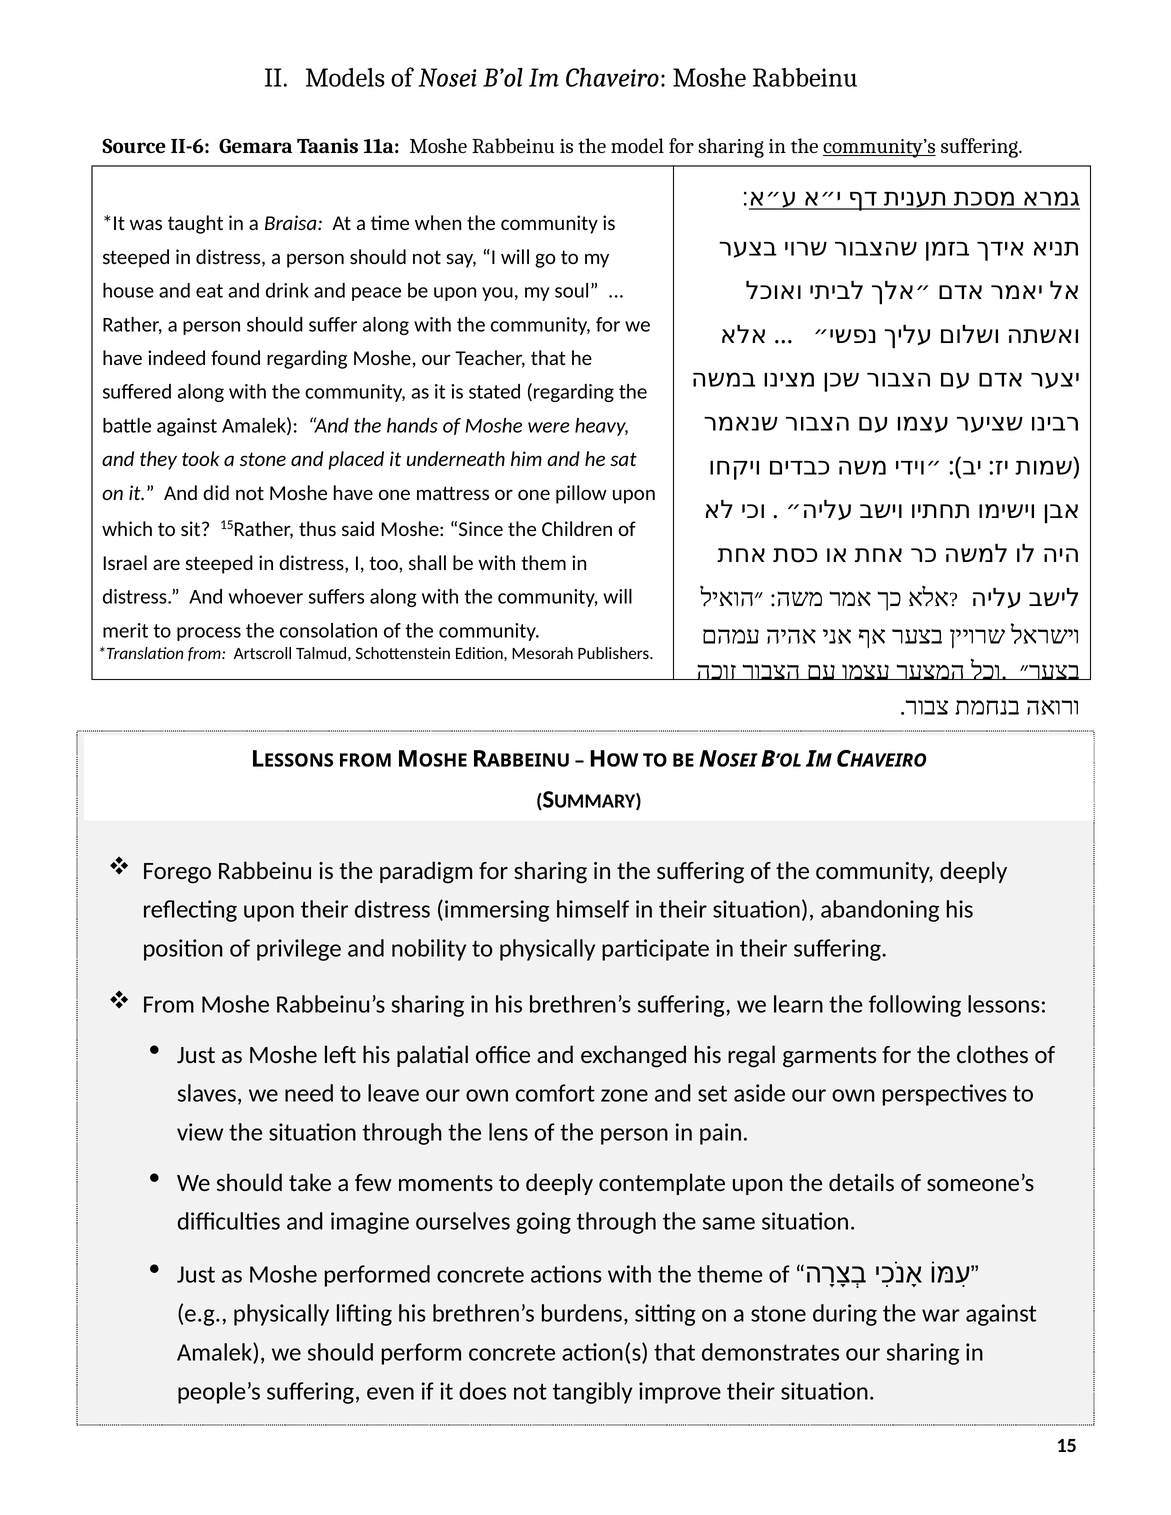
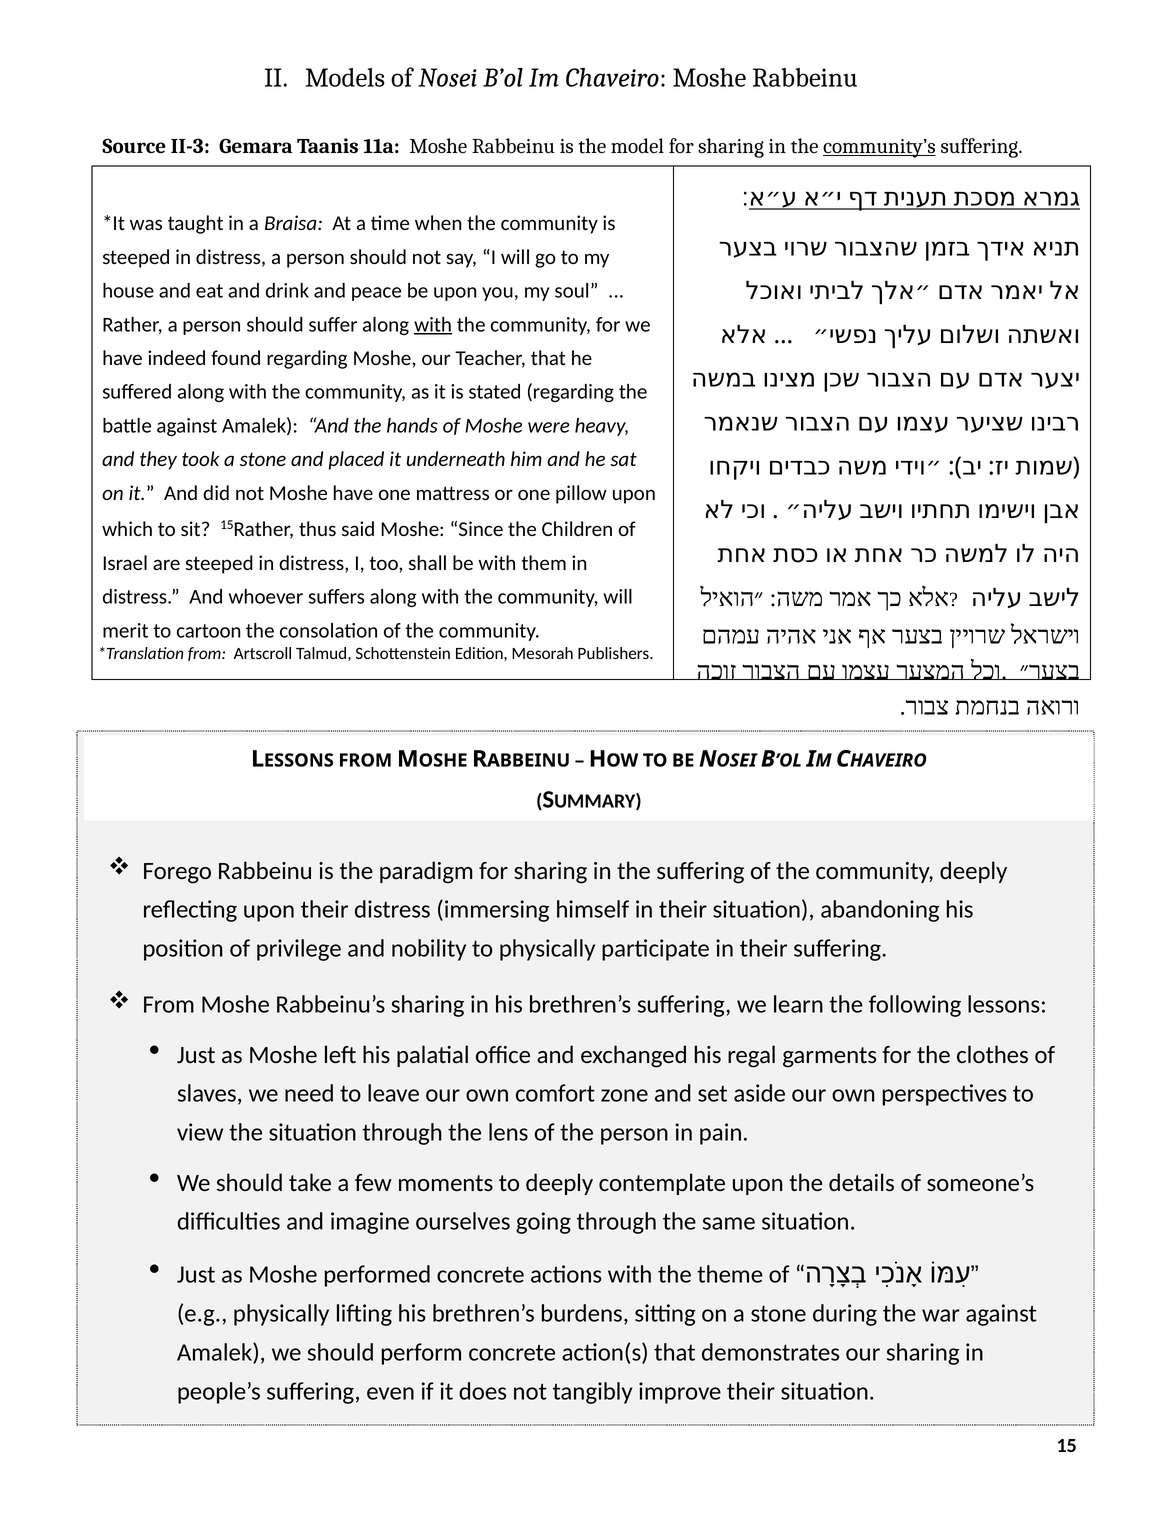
II-6: II-6 -> II-3
with at (433, 325) underline: none -> present
process: process -> cartoon
